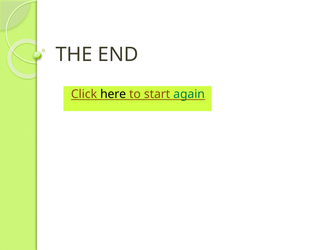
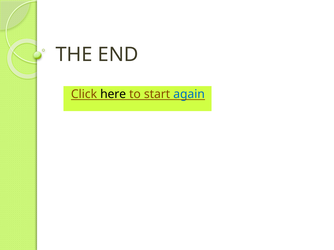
again colour: green -> blue
